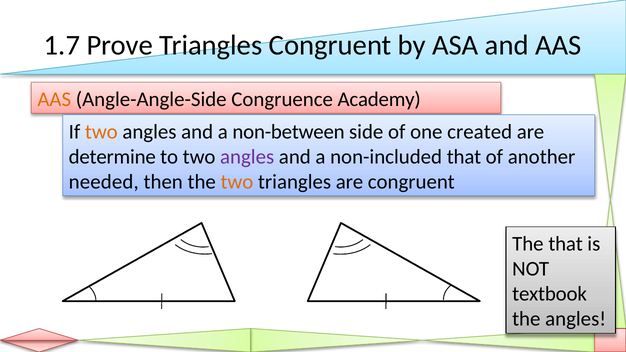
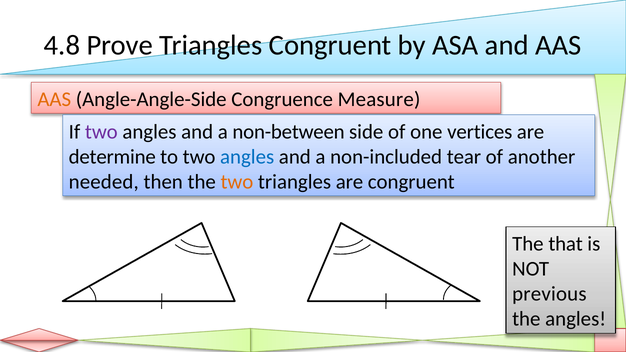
1.7: 1.7 -> 4.8
Academy: Academy -> Measure
two at (101, 132) colour: orange -> purple
created: created -> vertices
angles at (247, 157) colour: purple -> blue
non-included that: that -> tear
textbook: textbook -> previous
